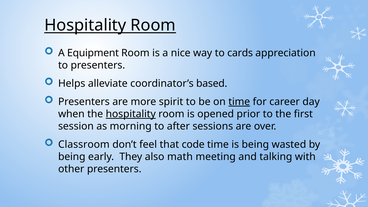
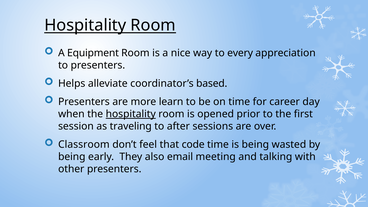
cards: cards -> every
spirit: spirit -> learn
time at (239, 102) underline: present -> none
morning: morning -> traveling
math: math -> email
